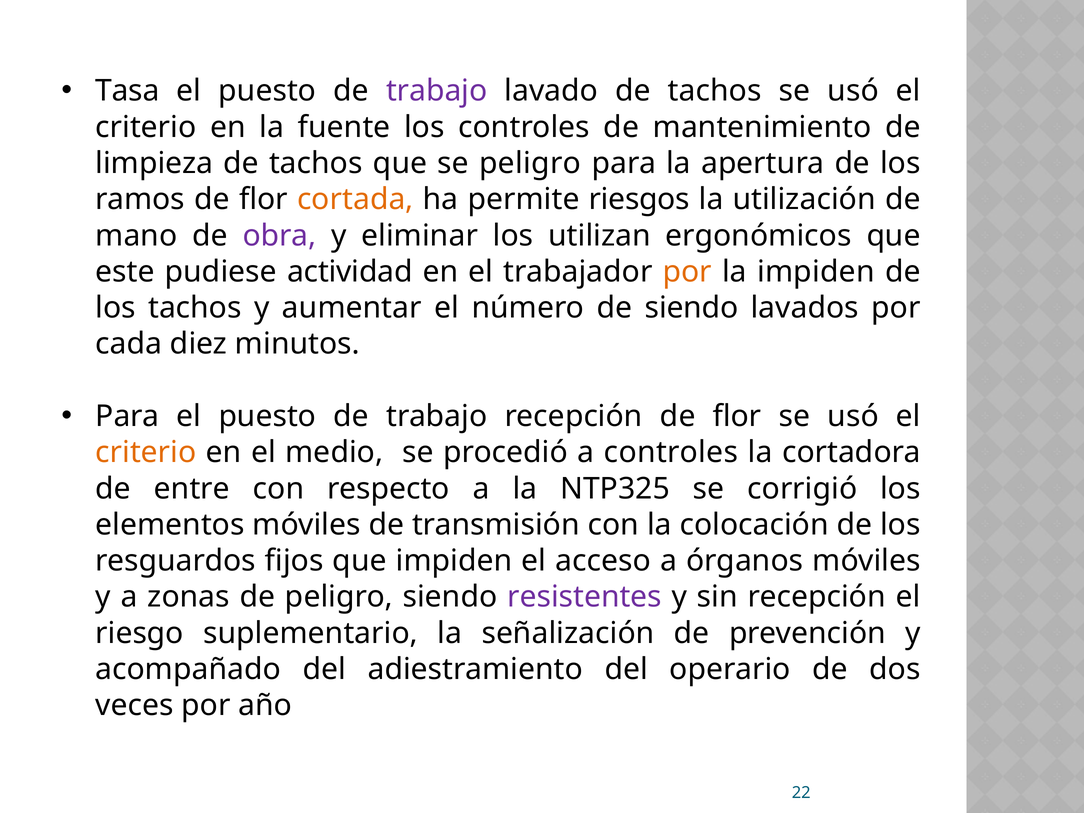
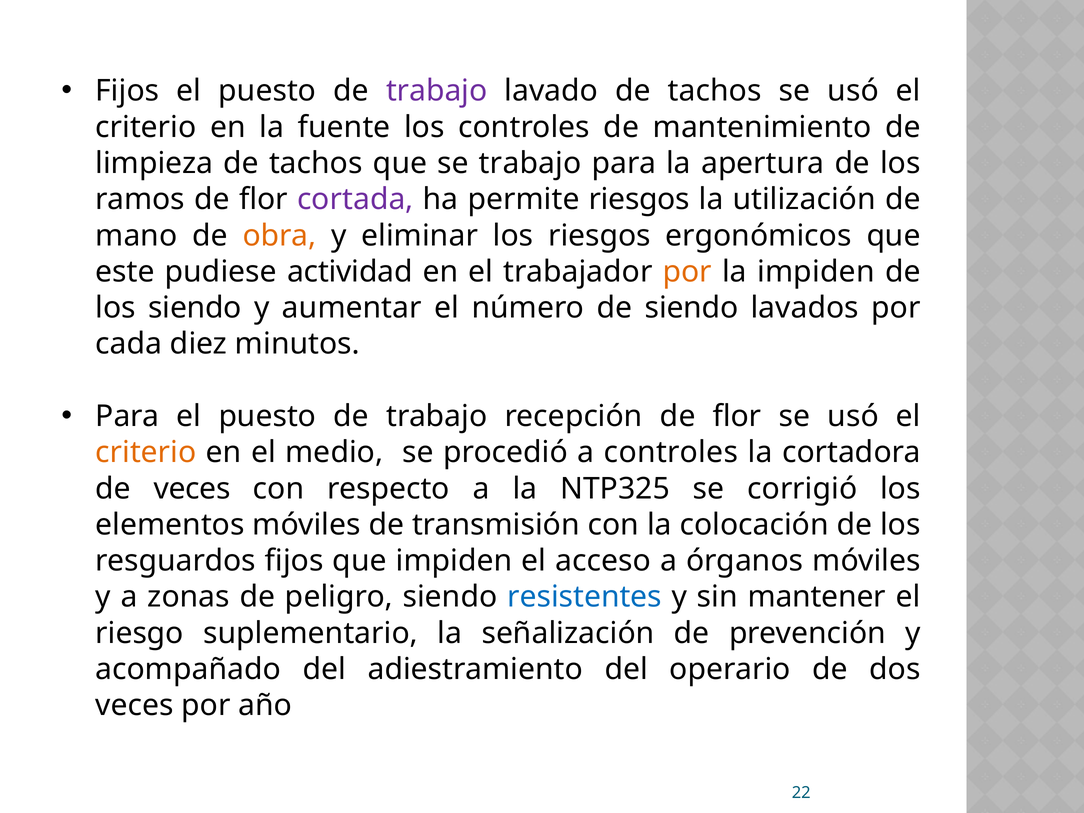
Tasa at (127, 91): Tasa -> Fijos
se peligro: peligro -> trabajo
cortada colour: orange -> purple
obra colour: purple -> orange
los utilizan: utilizan -> riesgos
los tachos: tachos -> siendo
de entre: entre -> veces
resistentes colour: purple -> blue
sin recepción: recepción -> mantener
